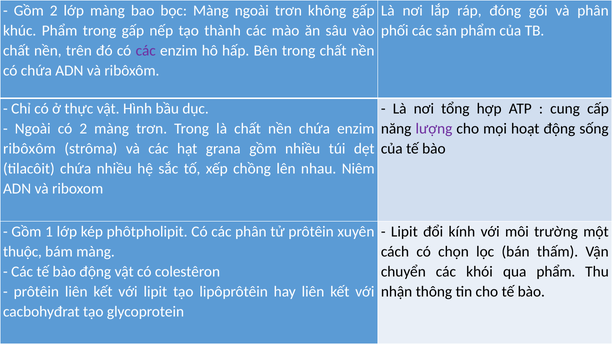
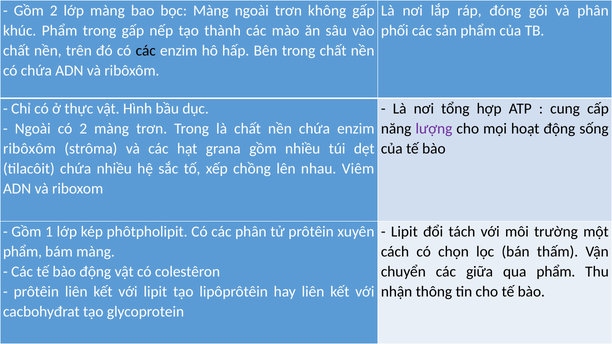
các at (146, 51) colour: purple -> black
Niêm: Niêm -> Viêm
kính: kính -> tách
thuộc at (22, 252): thuộc -> phẩm
khói: khói -> giữa
